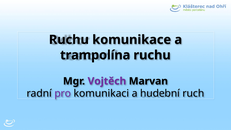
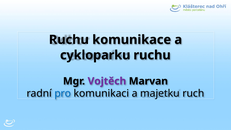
trampolína: trampolína -> cykloparku
pro colour: purple -> blue
hudební: hudební -> majetku
